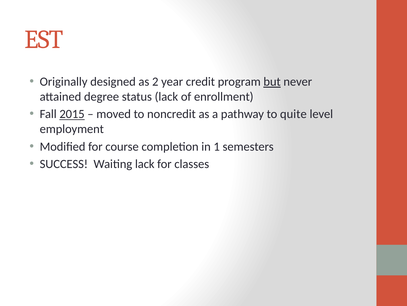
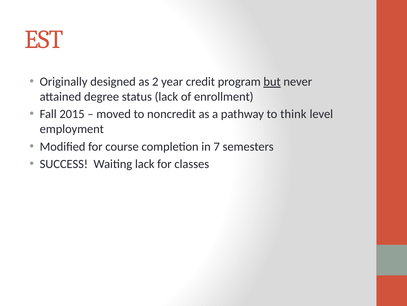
2015 underline: present -> none
quite: quite -> think
1: 1 -> 7
